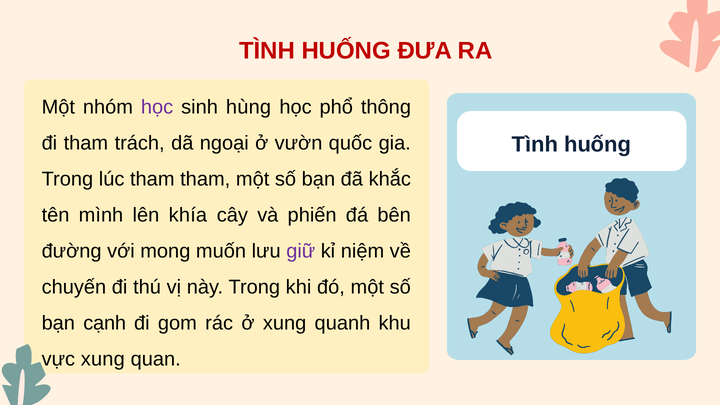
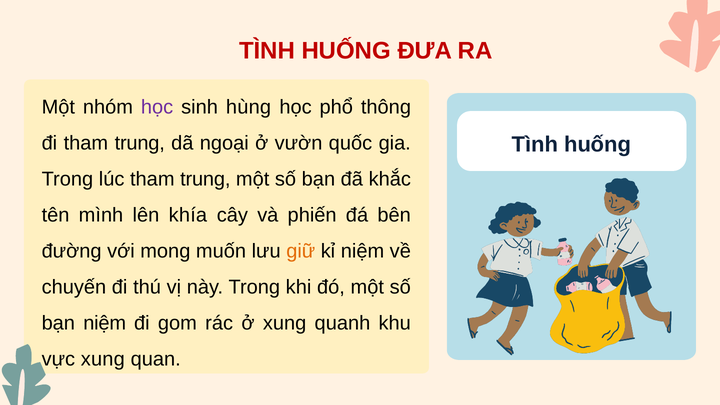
đi tham trách: trách -> trung
lúc tham tham: tham -> trung
giữ colour: purple -> orange
bạn cạnh: cạnh -> niệm
